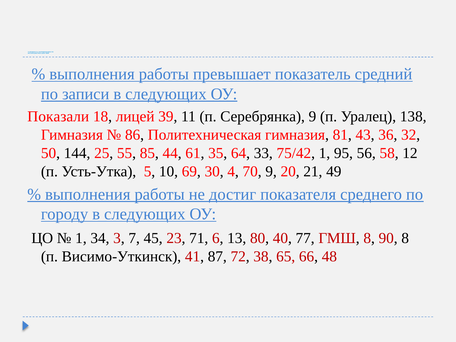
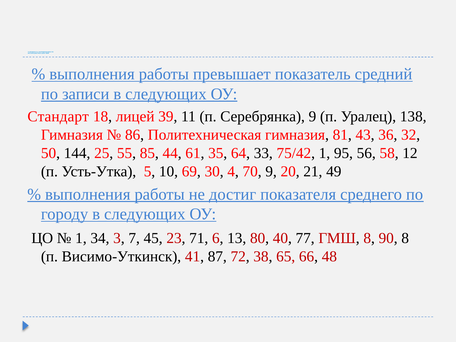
Показали: Показали -> Стандарт
